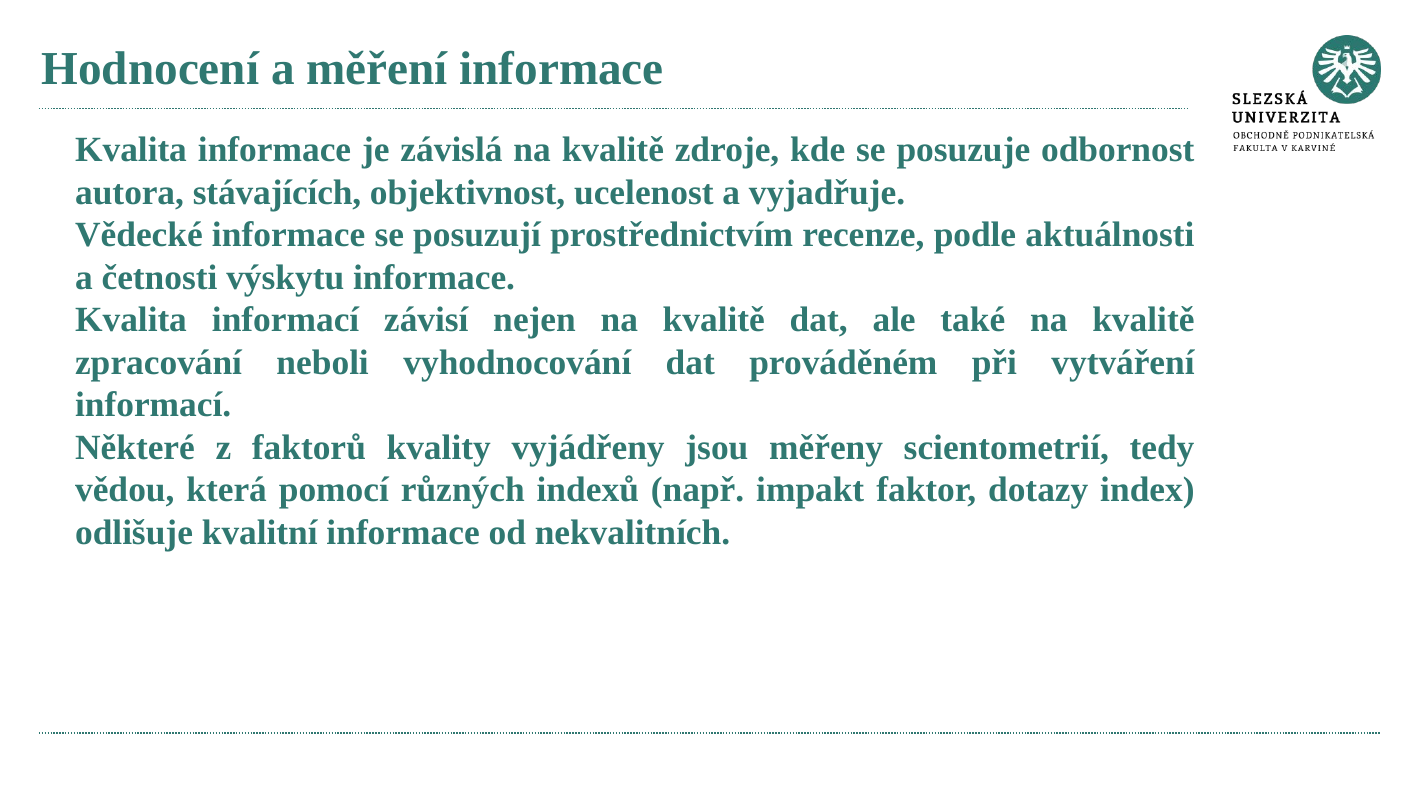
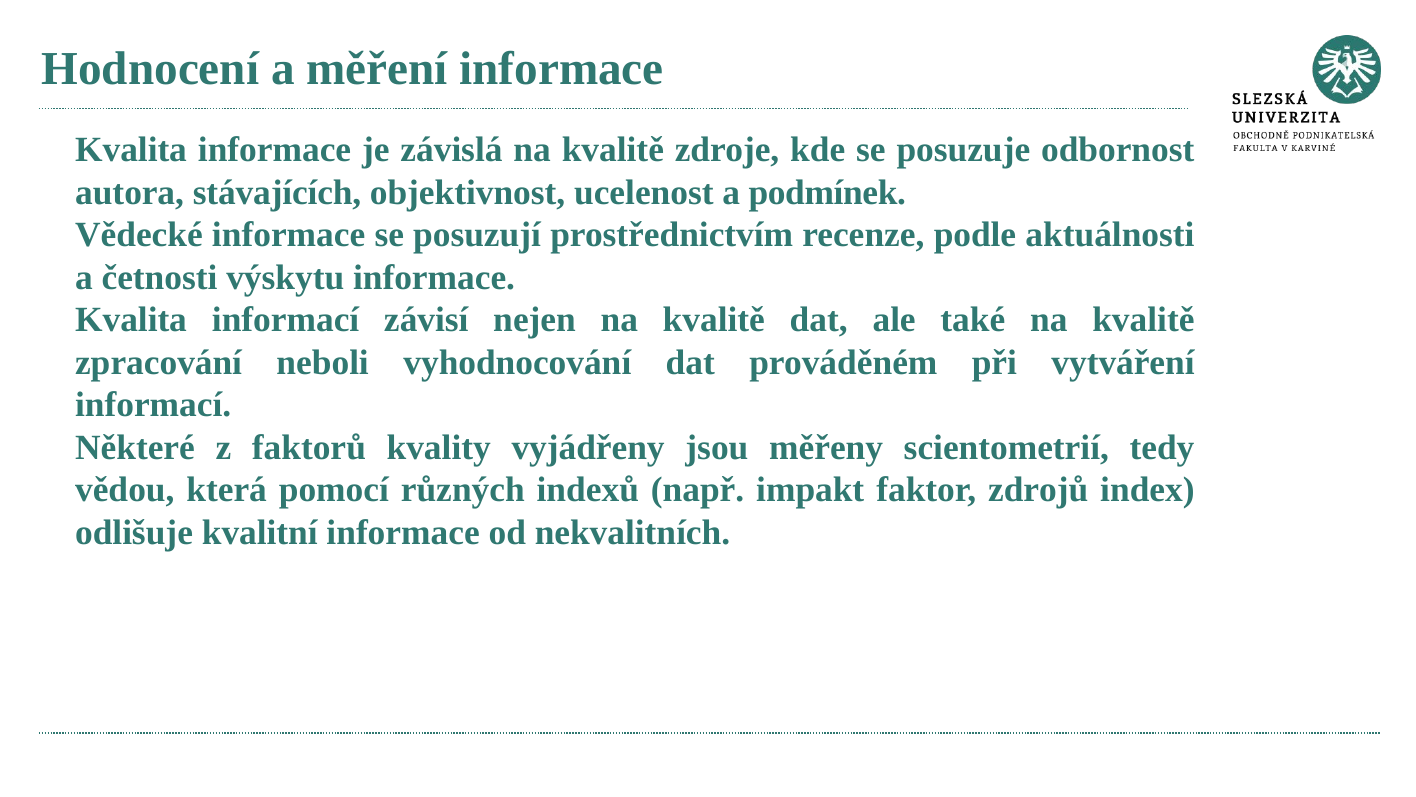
vyjadřuje: vyjadřuje -> podmínek
dotazy: dotazy -> zdrojů
